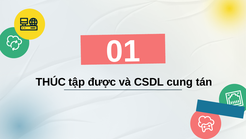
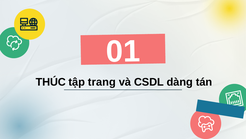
được: được -> trang
cung: cung -> dàng
